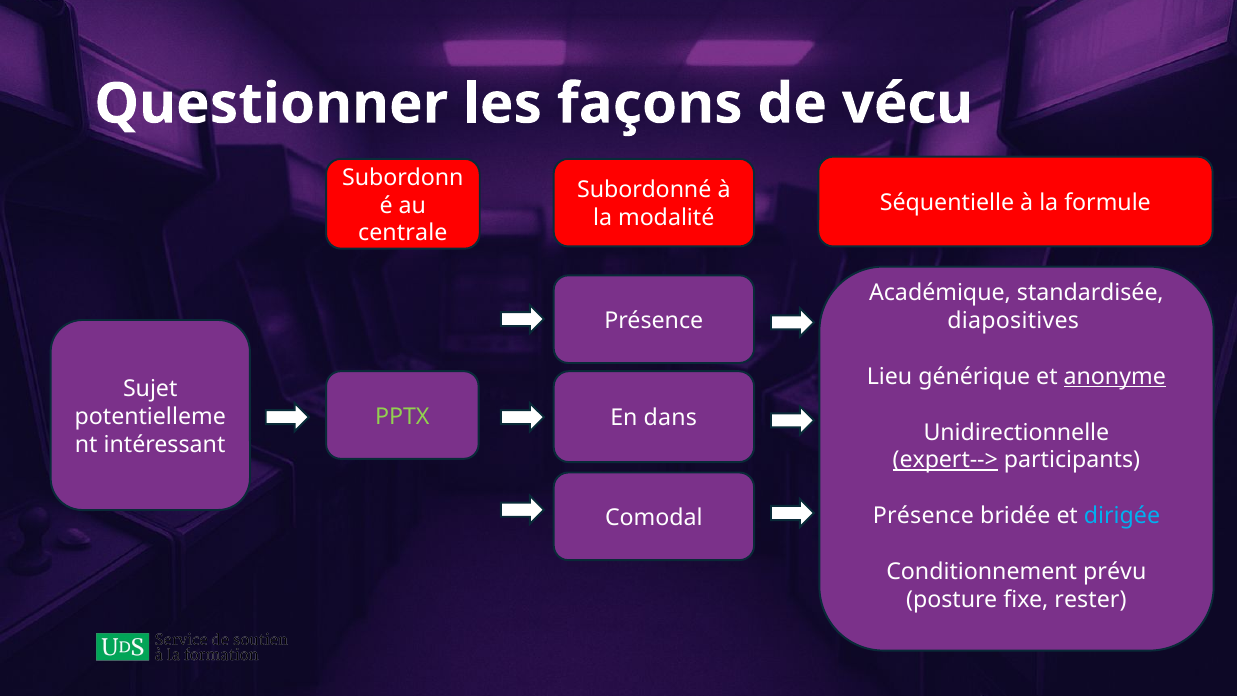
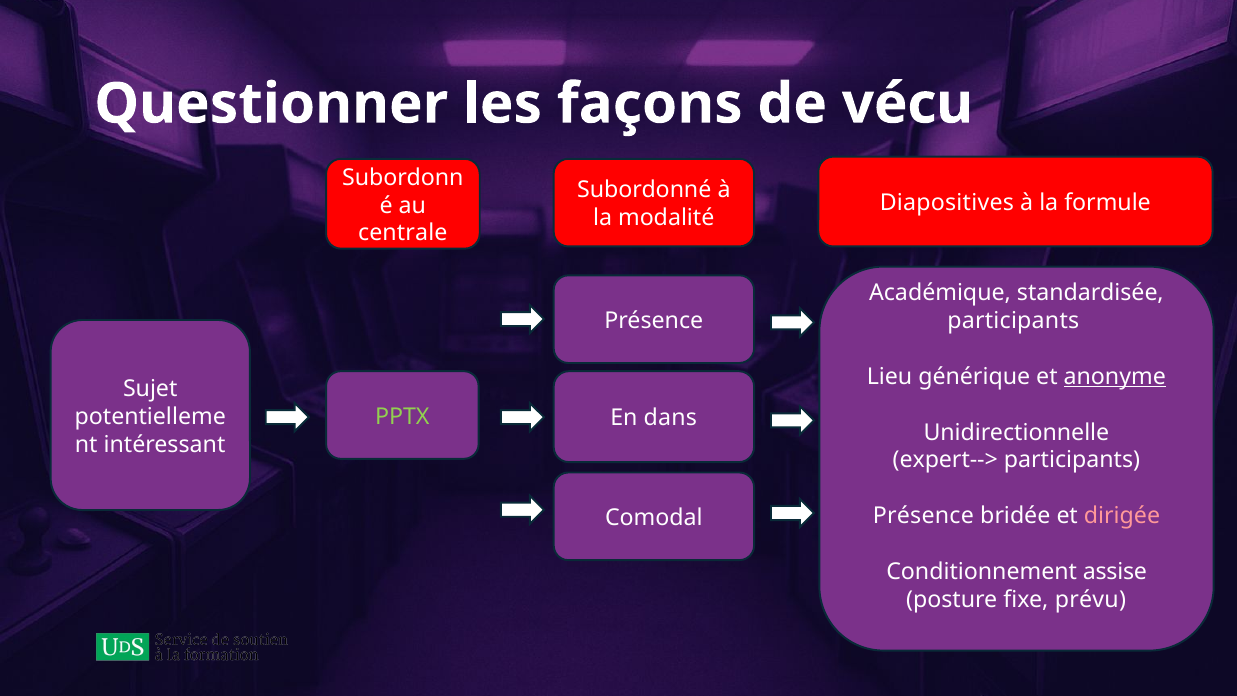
Séquentielle: Séquentielle -> Diapositives
diapositives at (1013, 321): diapositives -> participants
expert--> underline: present -> none
dirigée colour: light blue -> pink
prévu: prévu -> assise
rester: rester -> prévu
